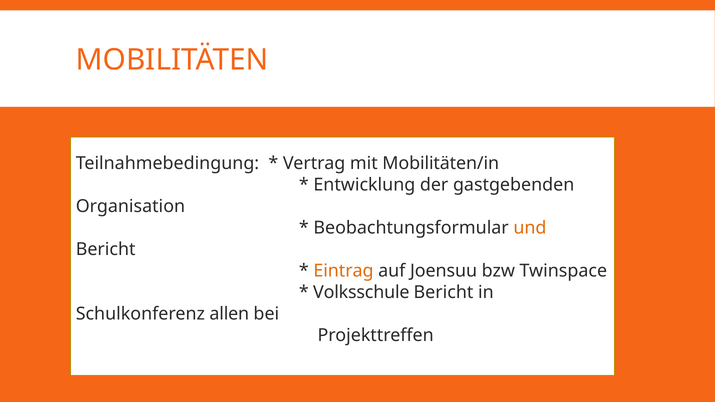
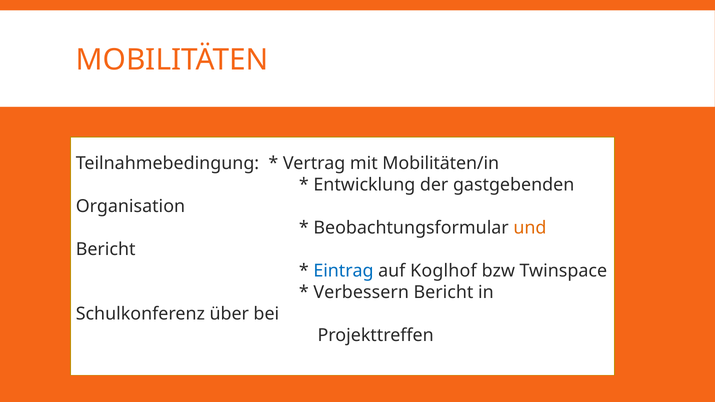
Eintrag colour: orange -> blue
Joensuu: Joensuu -> Koglhof
Volksschule: Volksschule -> Verbessern
allen: allen -> über
